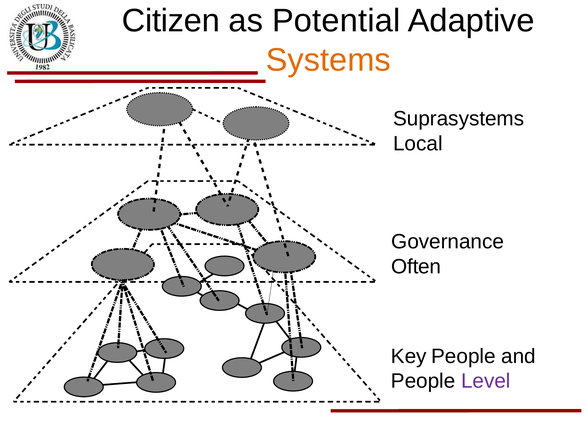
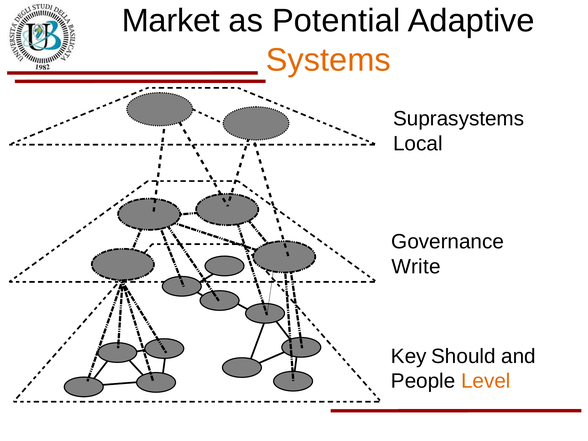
Citizen: Citizen -> Market
Often: Often -> Write
Key People: People -> Should
Level colour: purple -> orange
